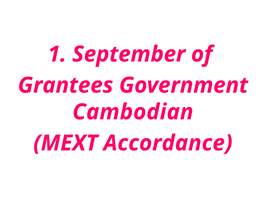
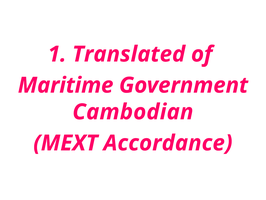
September: September -> Translated
Grantees: Grantees -> Maritime
